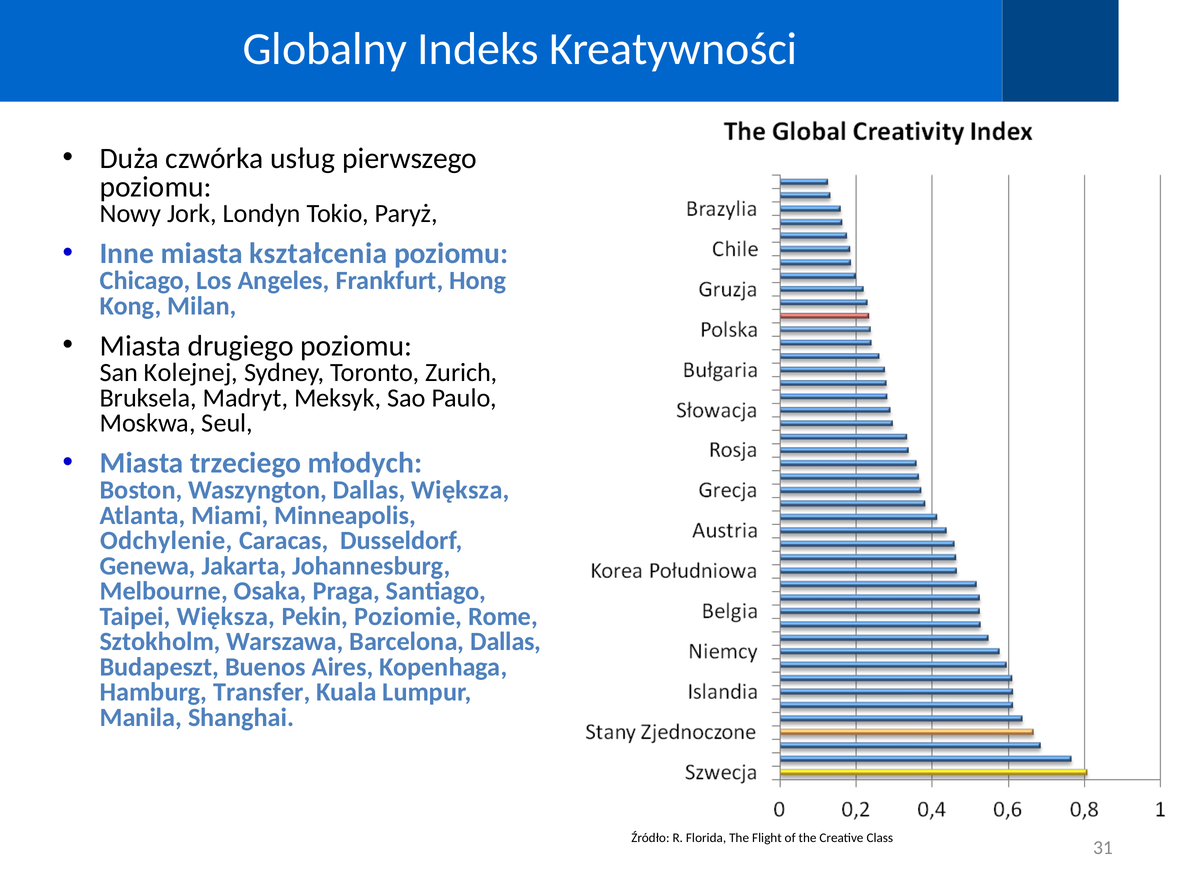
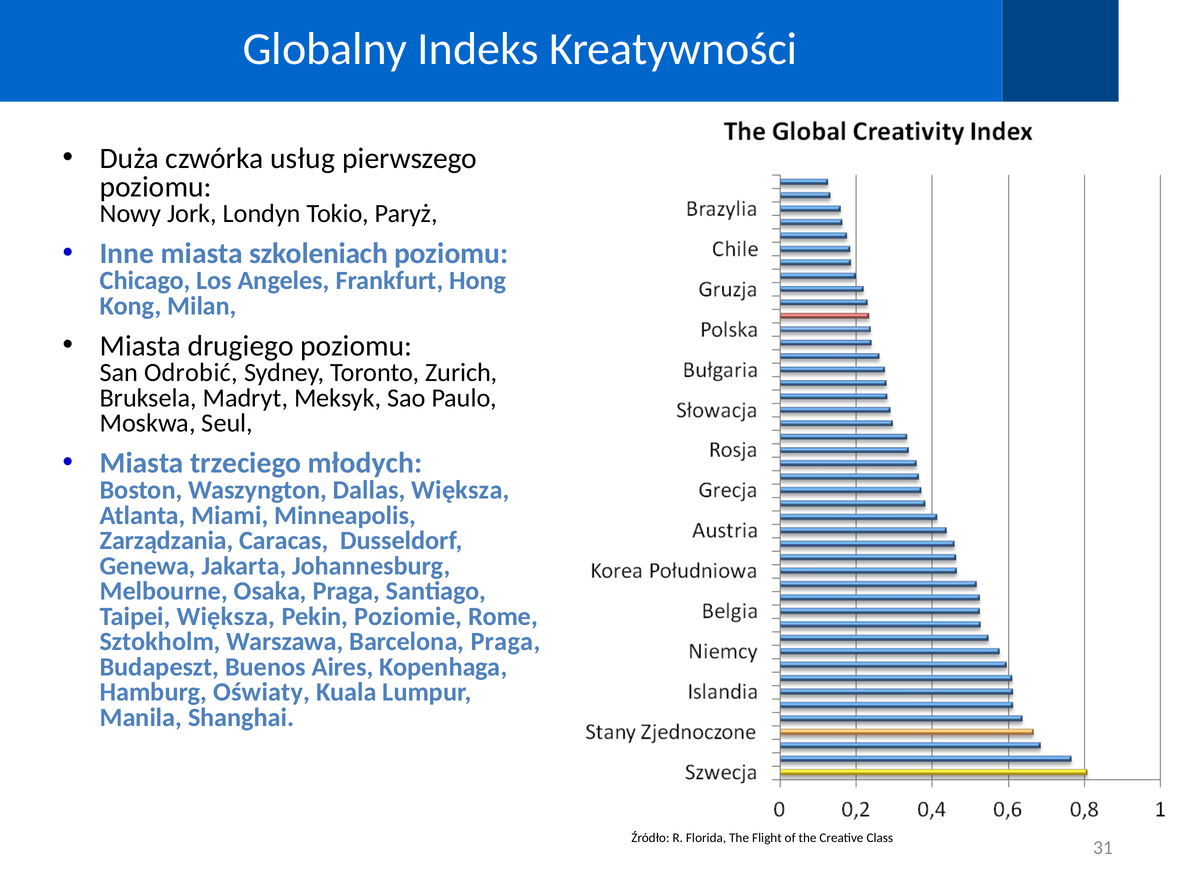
kształcenia: kształcenia -> szkoleniach
Kolejnej: Kolejnej -> Odrobić
Odchylenie: Odchylenie -> Zarządzania
Barcelona Dallas: Dallas -> Praga
Transfer: Transfer -> Oświaty
